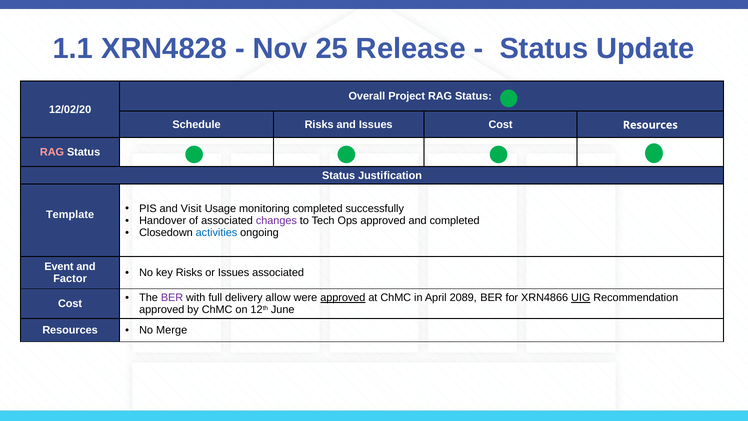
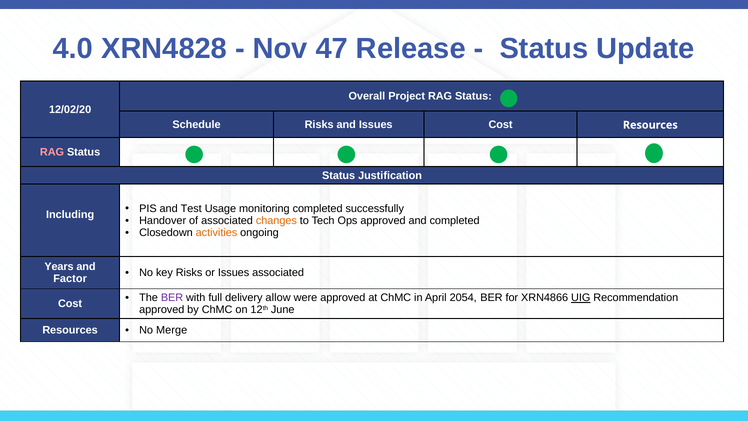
1.1: 1.1 -> 4.0
25: 25 -> 47
Visit: Visit -> Test
Template: Template -> Including
changes colour: purple -> orange
activities colour: blue -> orange
Event: Event -> Years
approved at (343, 298) underline: present -> none
2089: 2089 -> 2054
